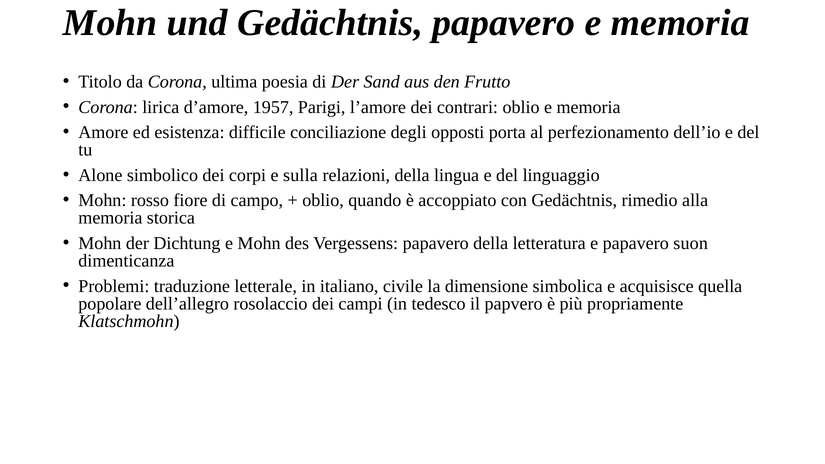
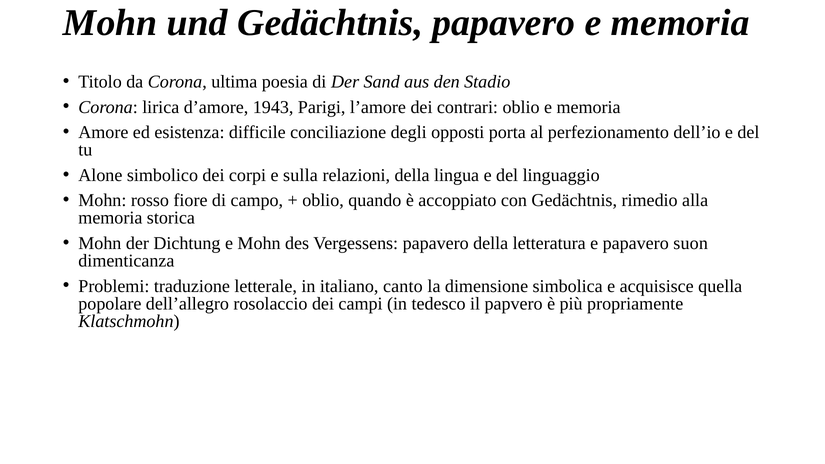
Frutto: Frutto -> Stadio
1957: 1957 -> 1943
civile: civile -> canto
